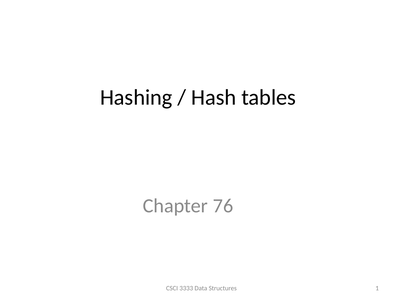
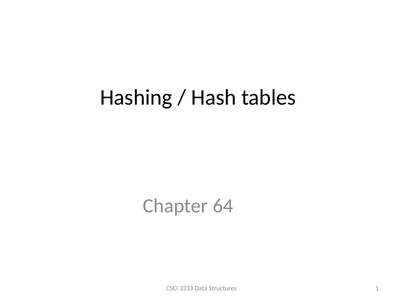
76: 76 -> 64
